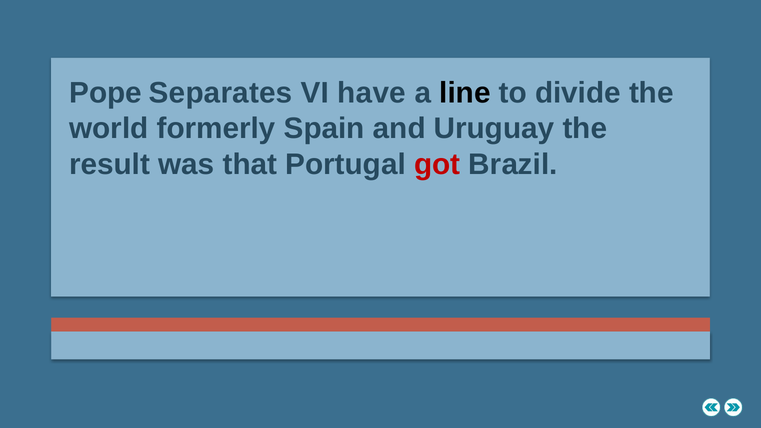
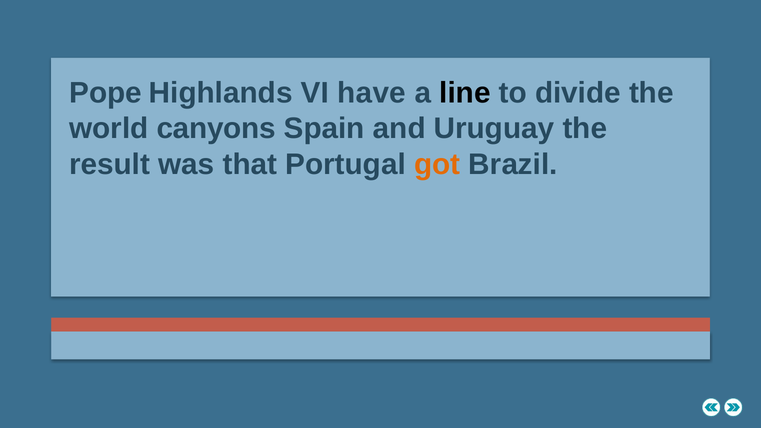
Separates: Separates -> Highlands
formerly: formerly -> canyons
got colour: red -> orange
